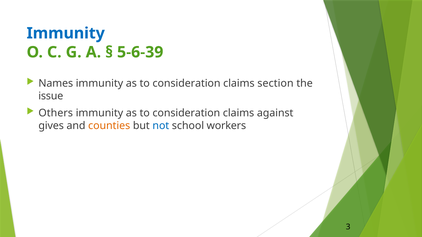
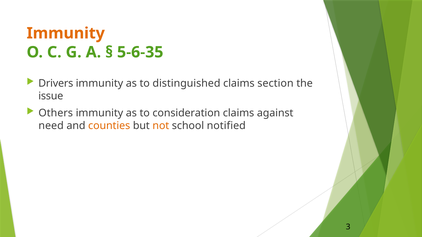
Immunity at (66, 33) colour: blue -> orange
5-6-39: 5-6-39 -> 5-6-35
Names: Names -> Drivers
consideration at (187, 83): consideration -> distinguished
gives: gives -> need
not colour: blue -> orange
workers: workers -> notified
